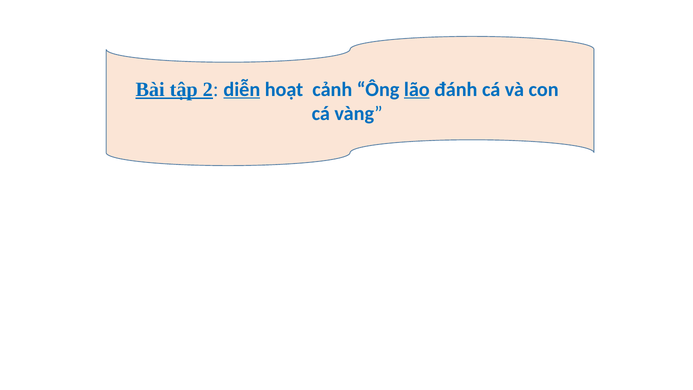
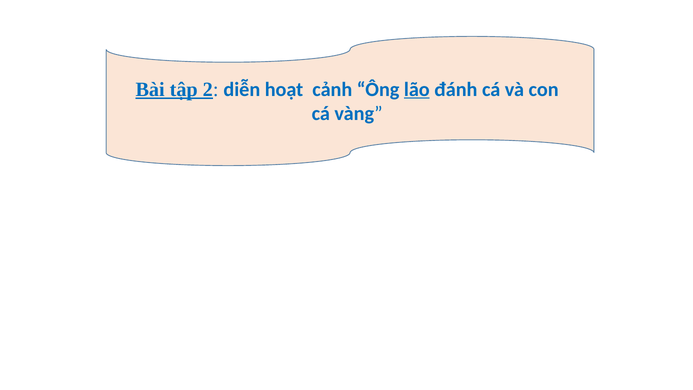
diễn underline: present -> none
